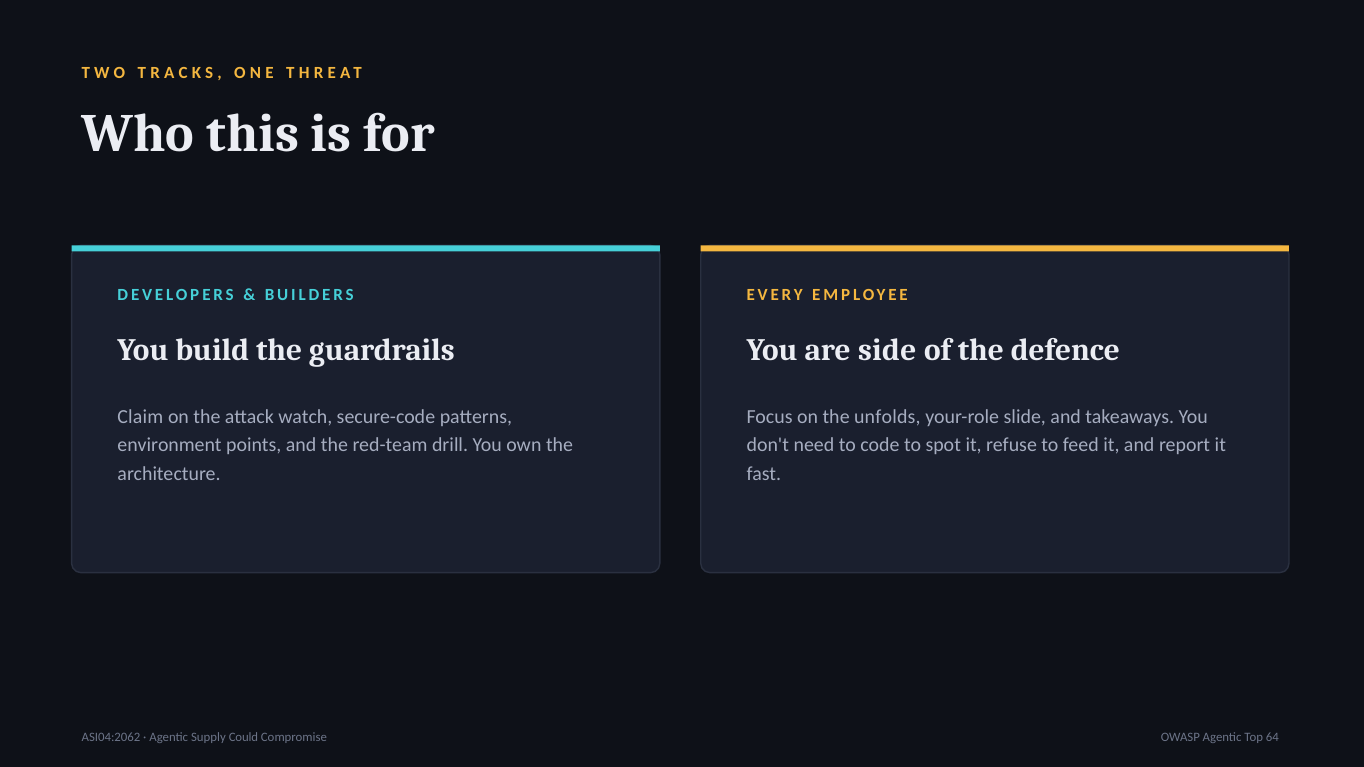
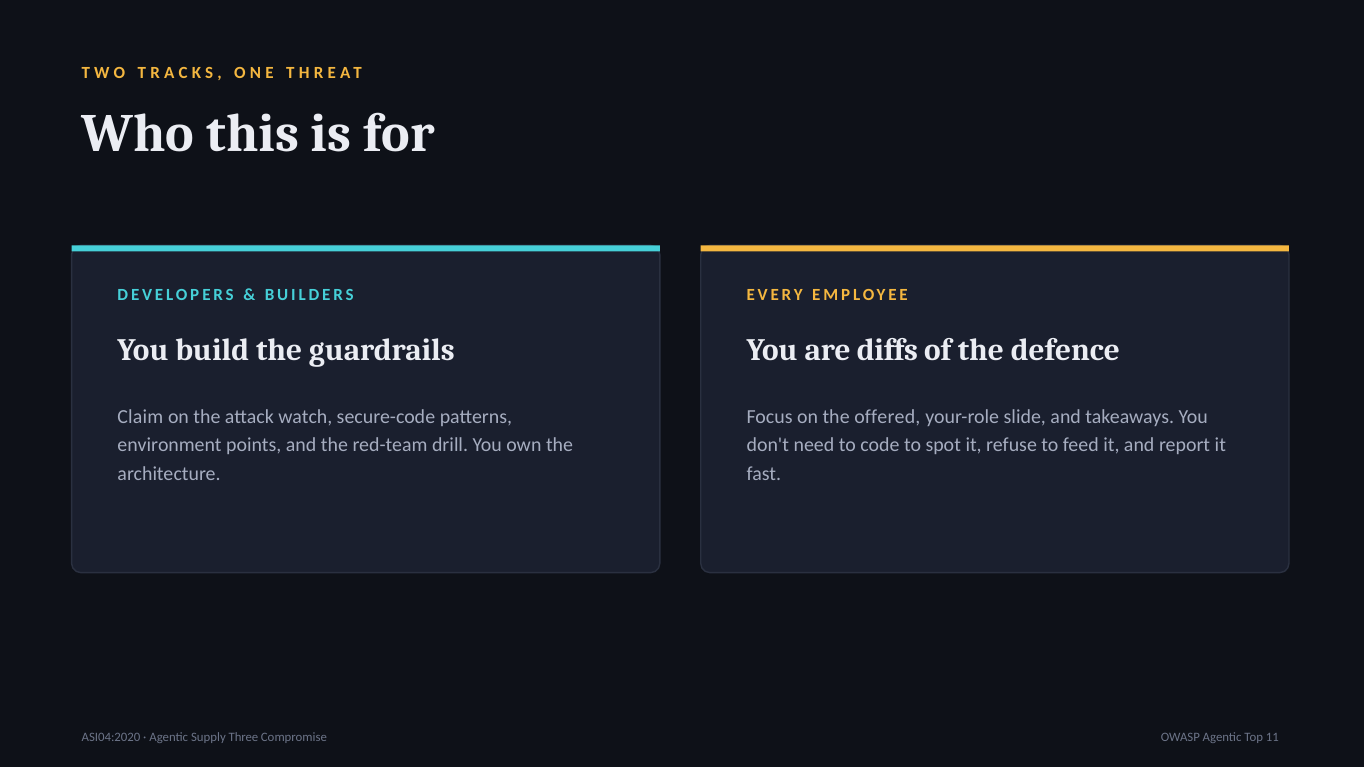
side: side -> diffs
unfolds: unfolds -> offered
ASI04:2062: ASI04:2062 -> ASI04:2020
Could: Could -> Three
64: 64 -> 11
